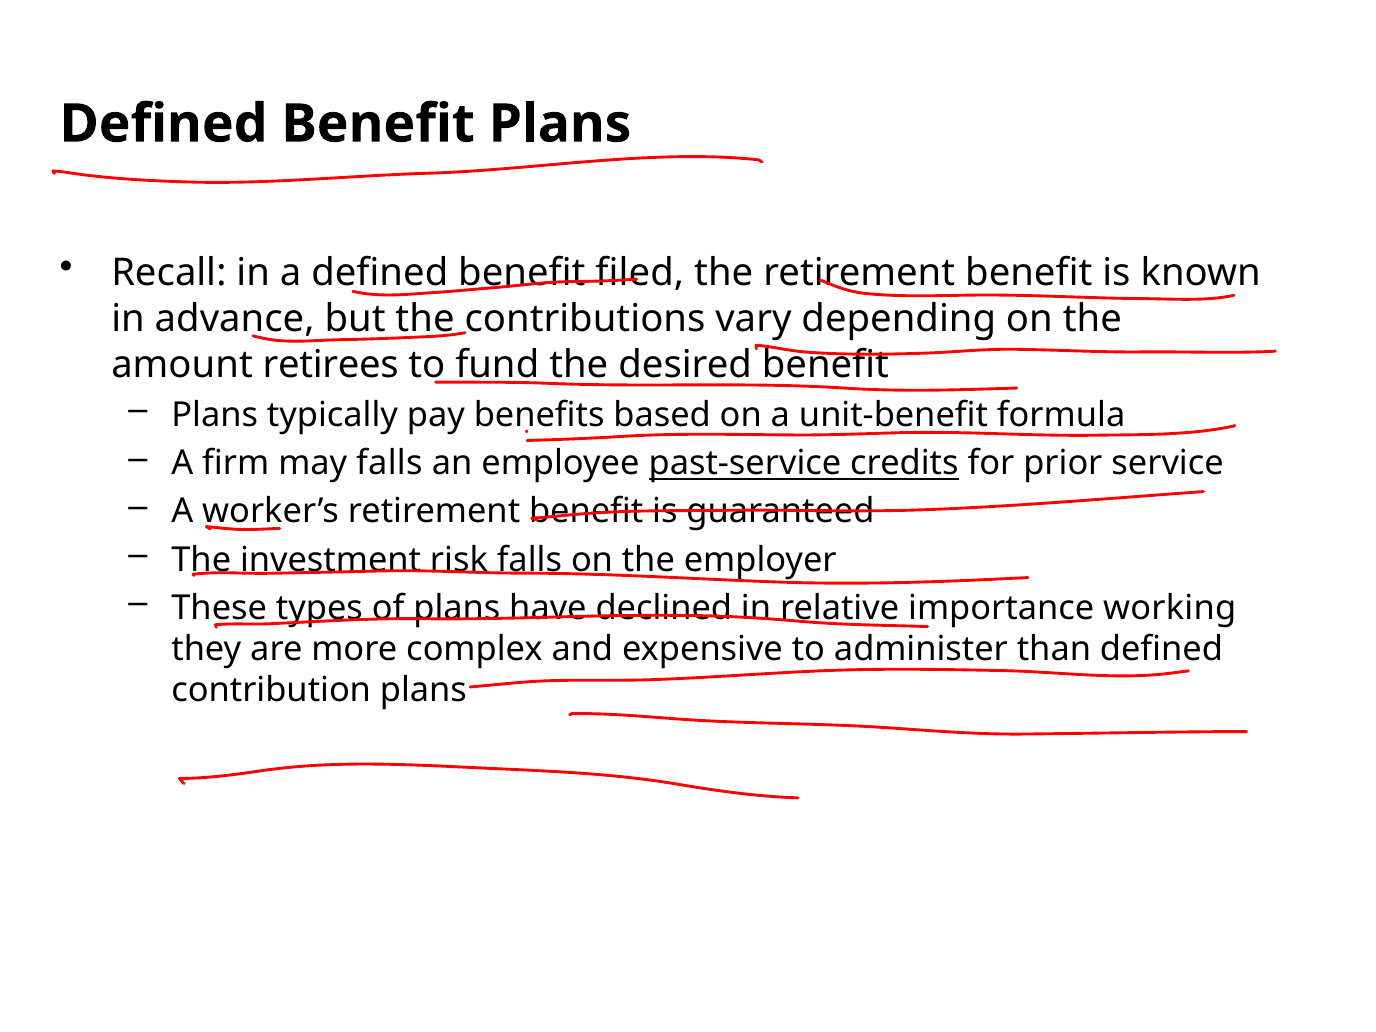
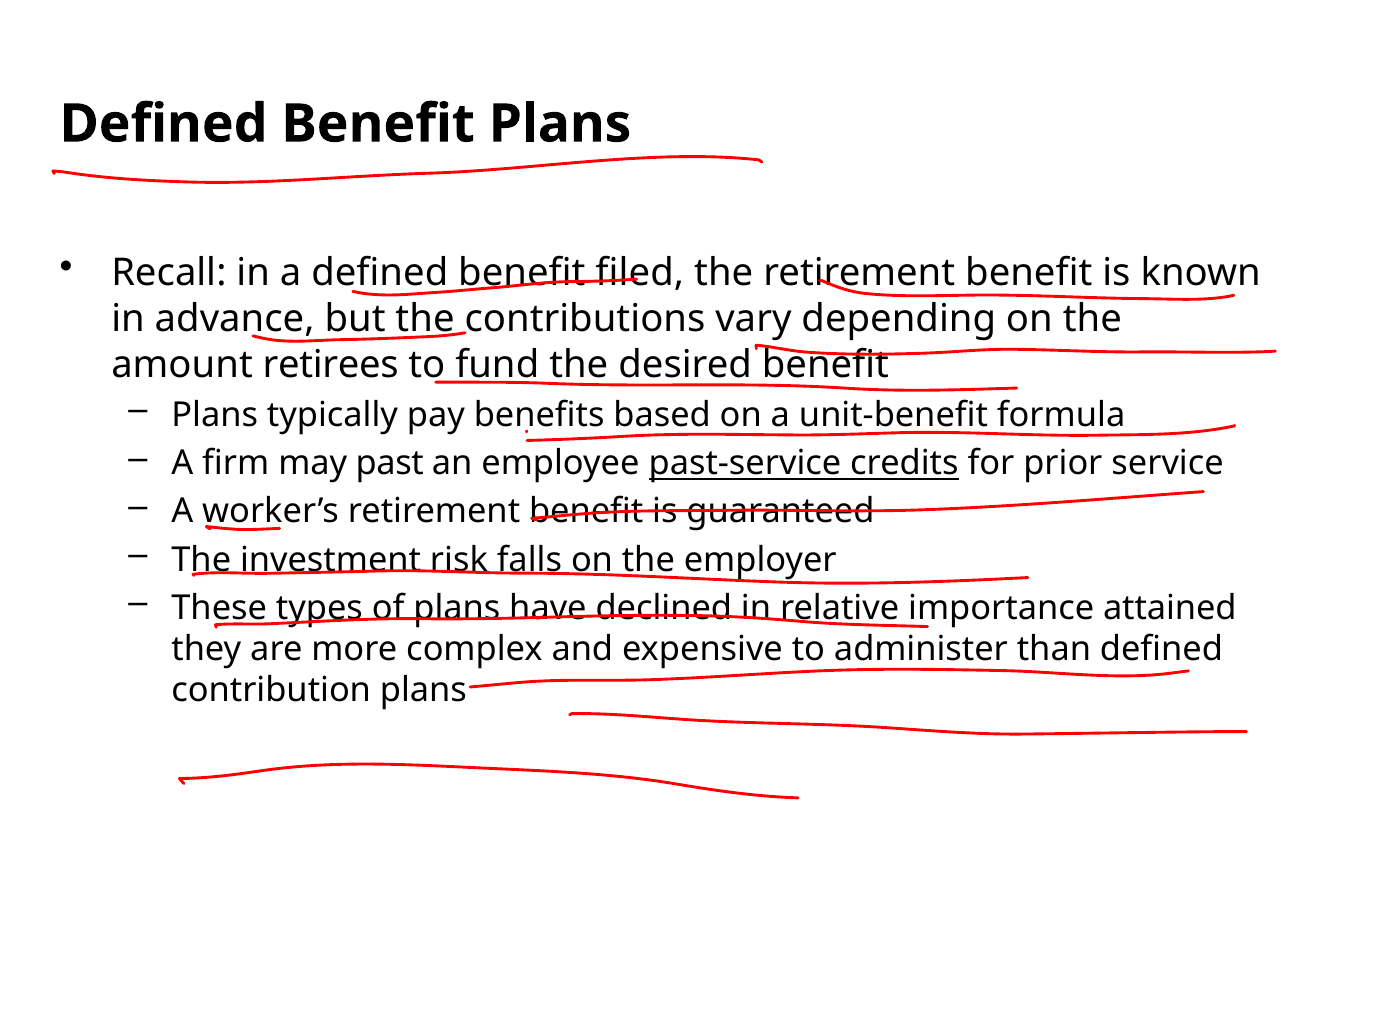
may falls: falls -> past
working: working -> attained
